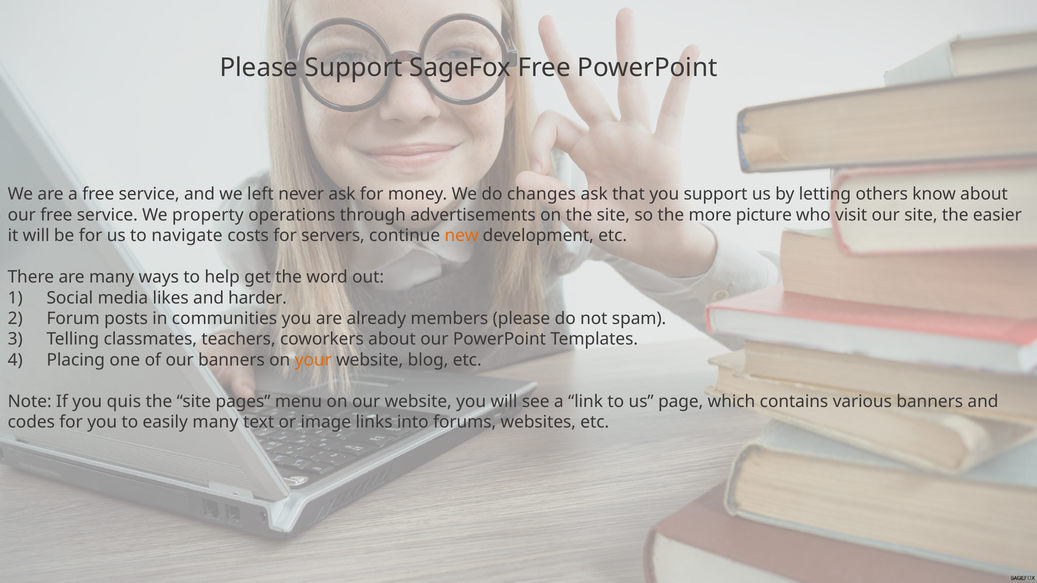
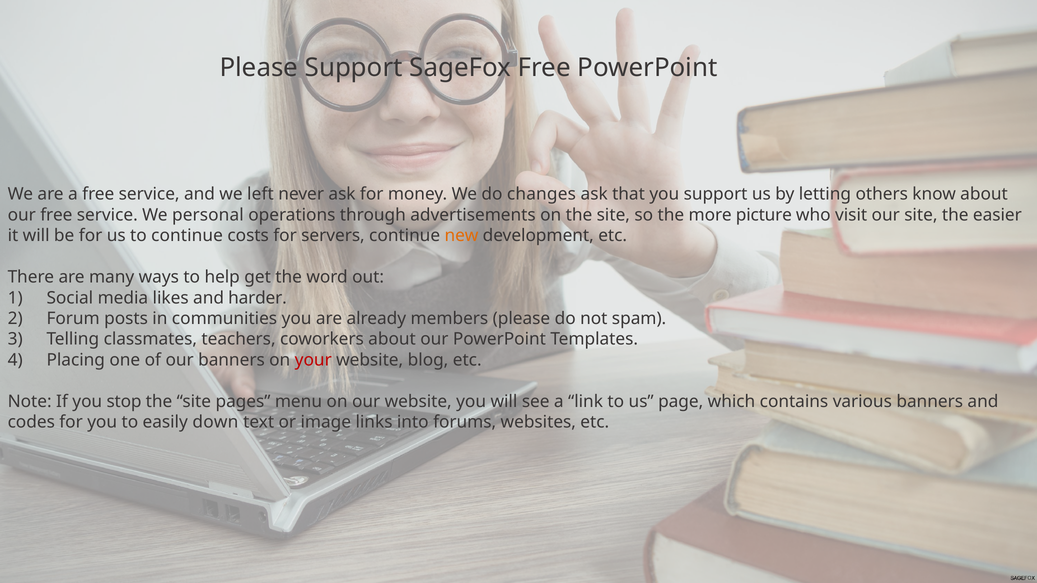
property: property -> personal
to navigate: navigate -> continue
your colour: orange -> red
quis: quis -> stop
easily many: many -> down
